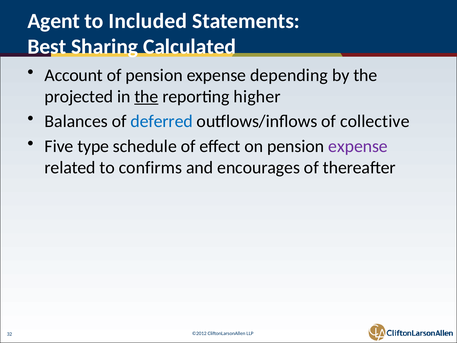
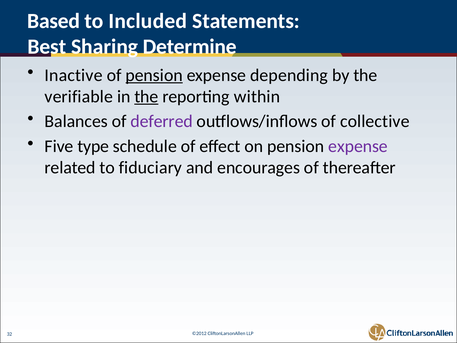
Agent: Agent -> Based
Calculated: Calculated -> Determine
Account: Account -> Inactive
pension at (154, 75) underline: none -> present
projected: projected -> verifiable
higher: higher -> within
deferred colour: blue -> purple
confirms: confirms -> fiduciary
